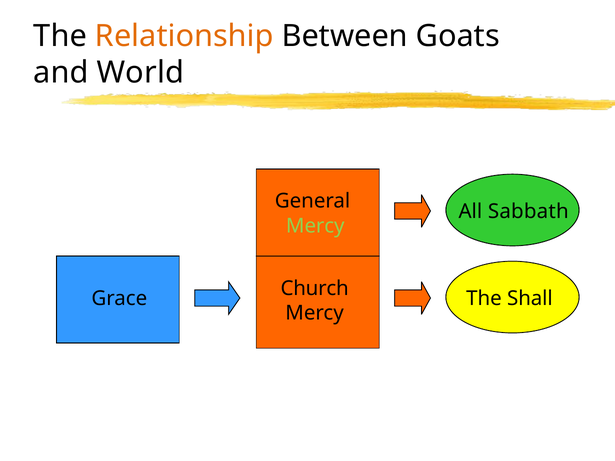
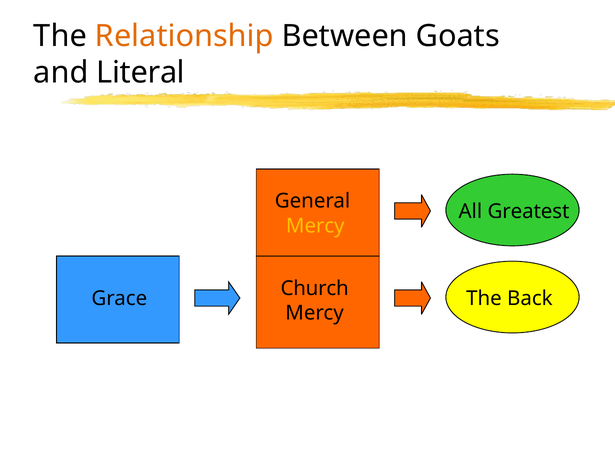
World: World -> Literal
Sabbath: Sabbath -> Greatest
Mercy at (315, 226) colour: light green -> yellow
Shall: Shall -> Back
